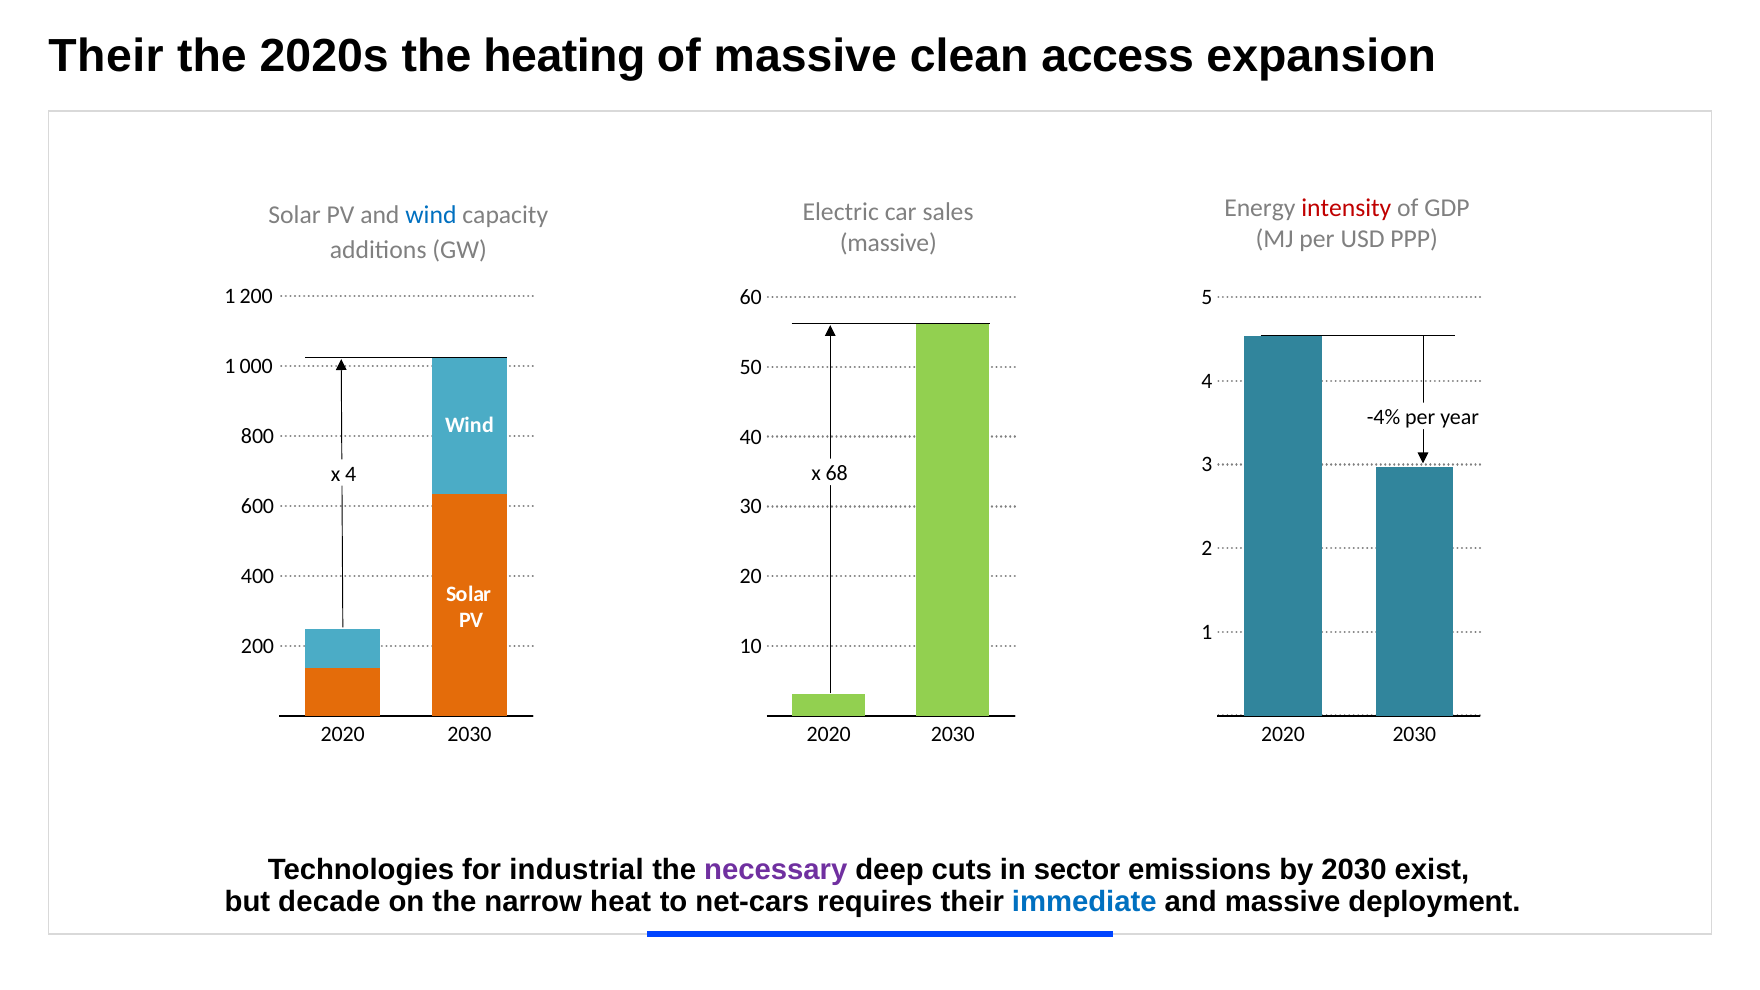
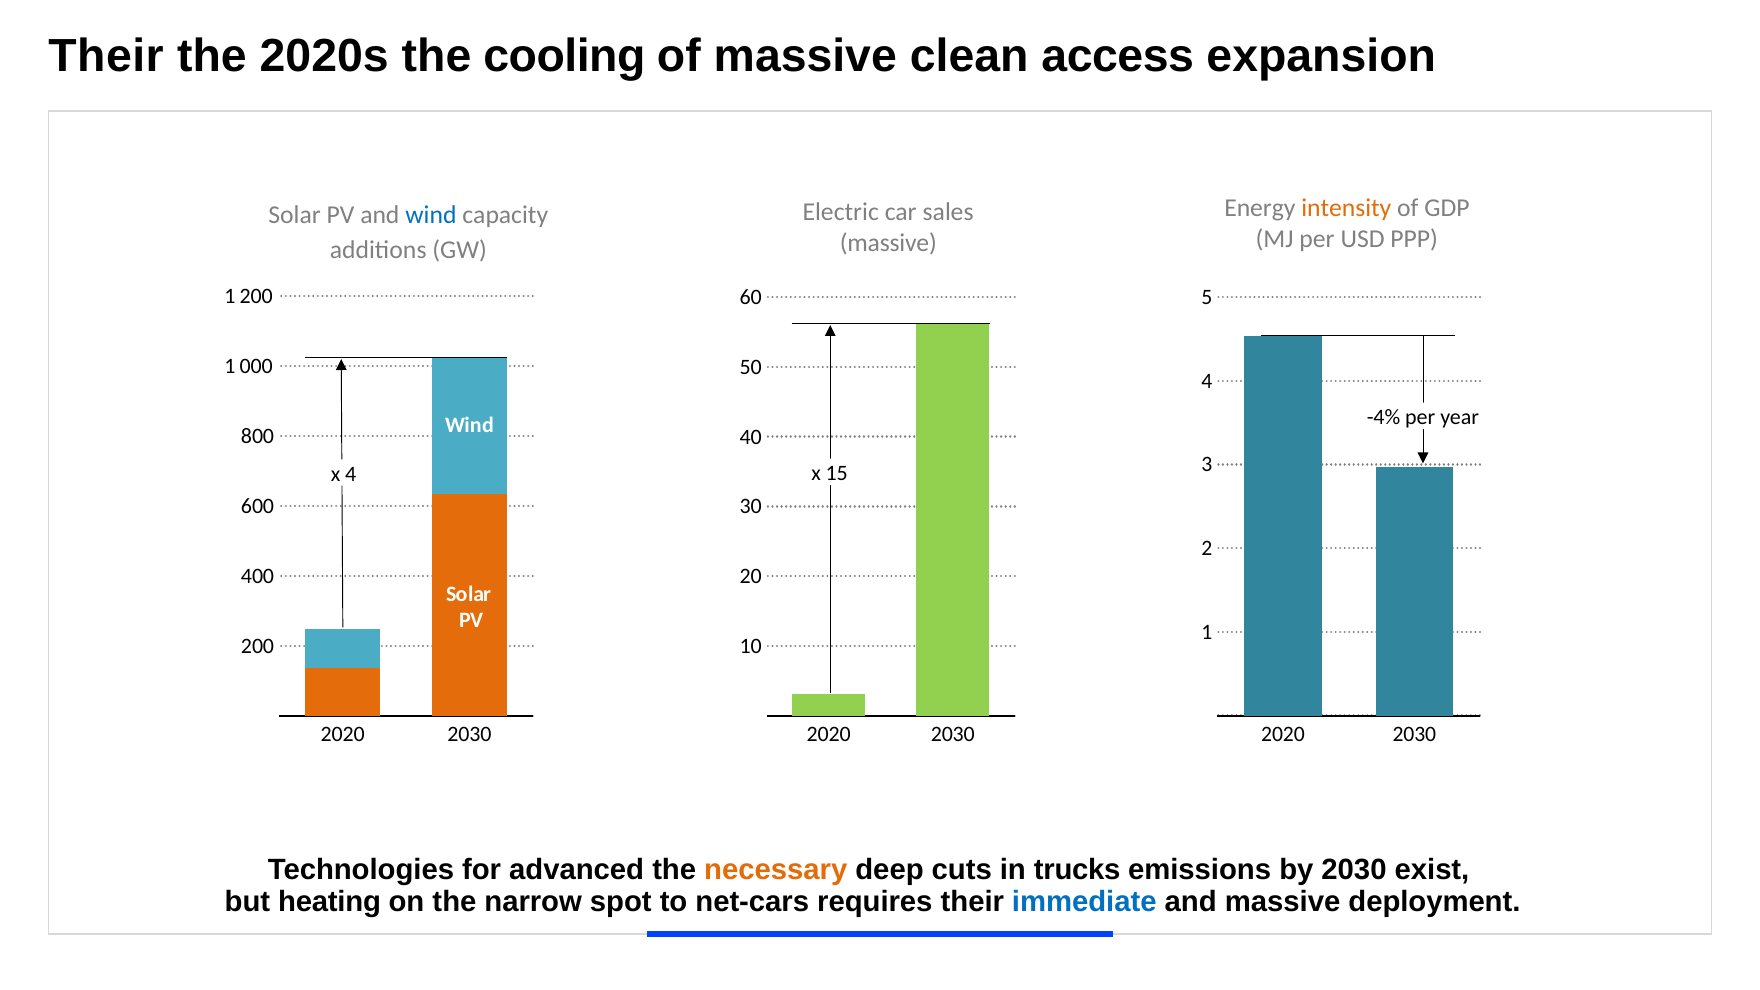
heating: heating -> cooling
intensity colour: red -> orange
68: 68 -> 15
industrial: industrial -> advanced
necessary colour: purple -> orange
sector: sector -> trucks
decade: decade -> heating
heat: heat -> spot
